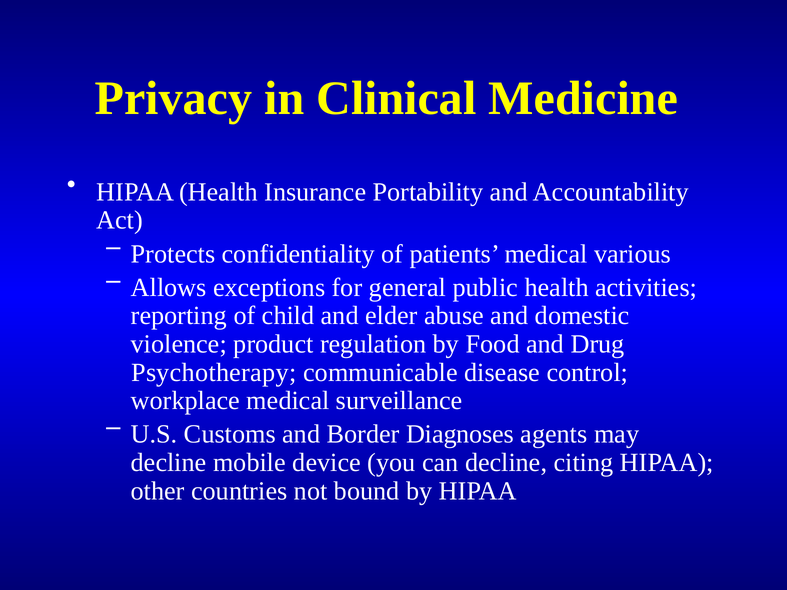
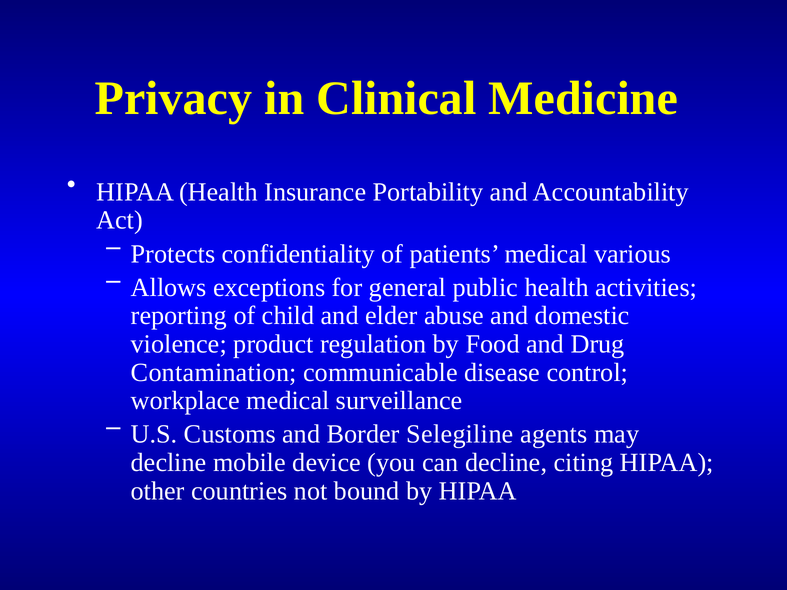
Psychotherapy: Psychotherapy -> Contamination
Diagnoses: Diagnoses -> Selegiline
